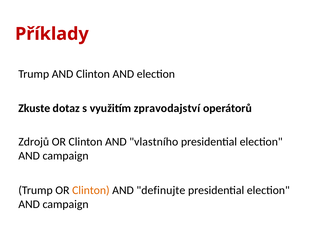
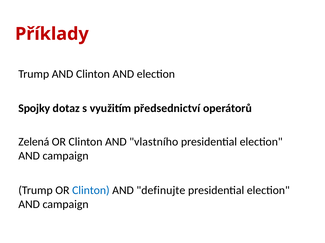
Zkuste: Zkuste -> Spojky
zpravodajství: zpravodajství -> předsednictví
Zdrojů: Zdrojů -> Zelená
Clinton at (91, 191) colour: orange -> blue
